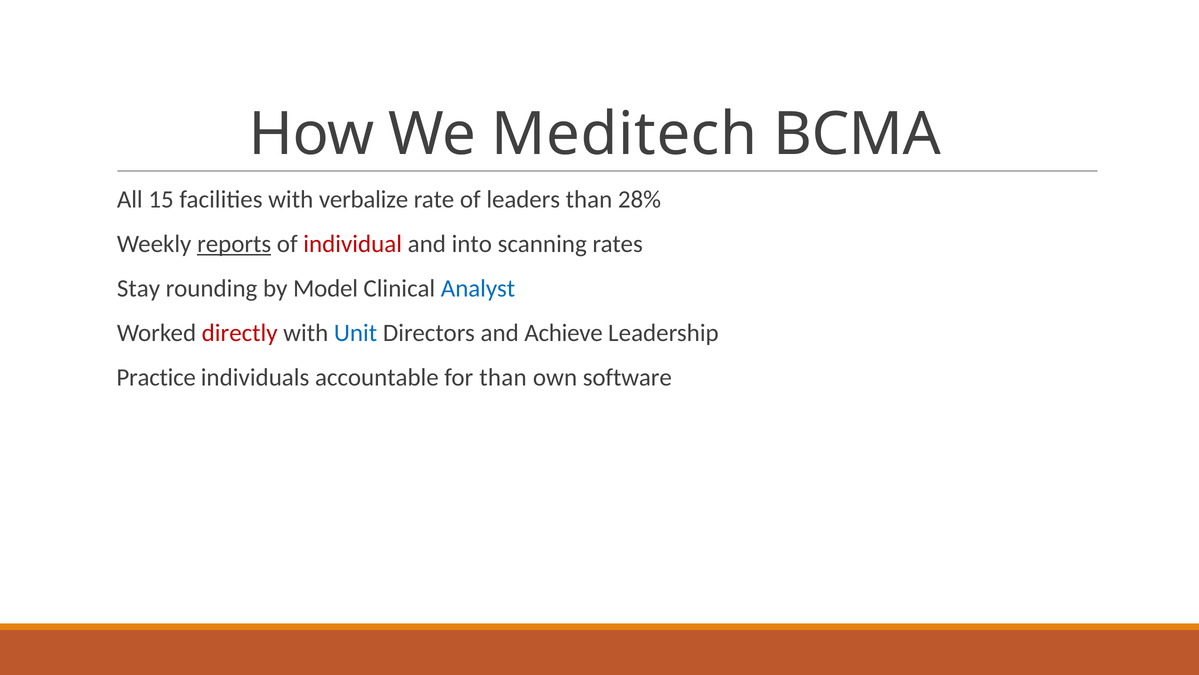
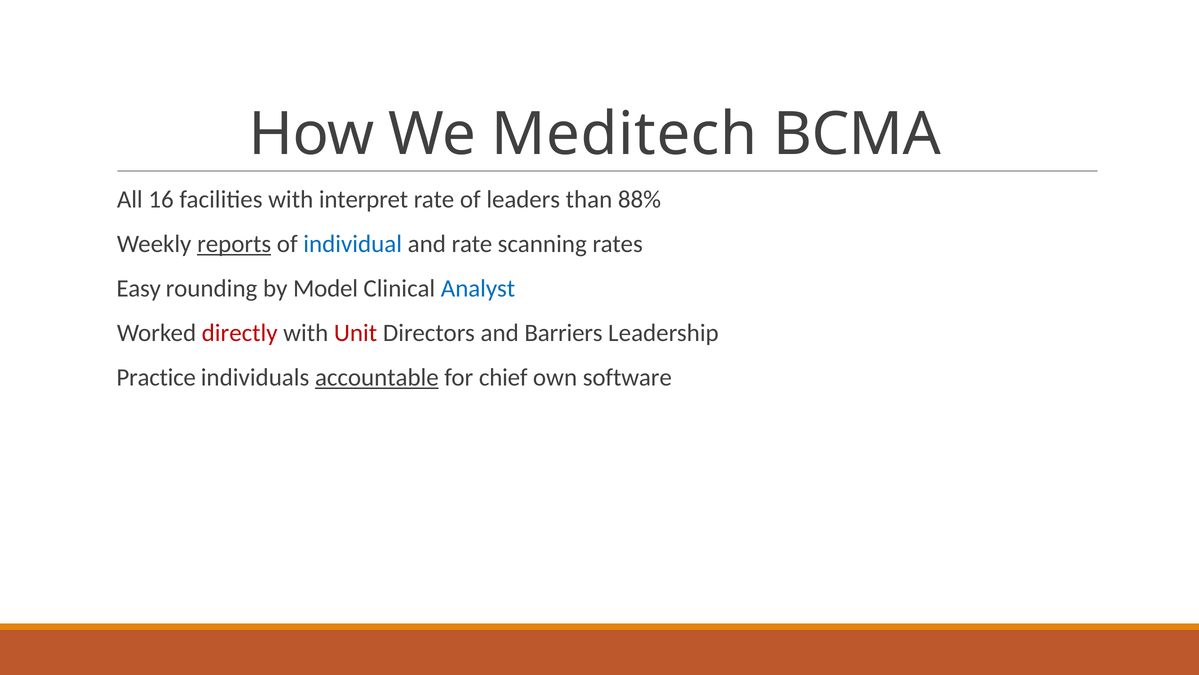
15: 15 -> 16
verbalize: verbalize -> interpret
28%: 28% -> 88%
individual colour: red -> blue
and into: into -> rate
Stay: Stay -> Easy
Unit colour: blue -> red
Achieve: Achieve -> Barriers
accountable underline: none -> present
for than: than -> chief
